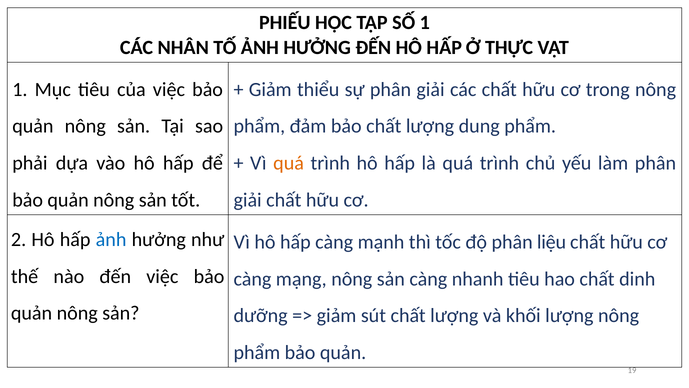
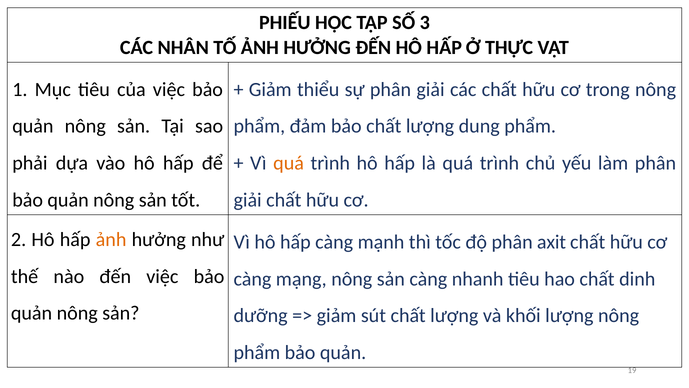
SỐ 1: 1 -> 3
ảnh at (111, 239) colour: blue -> orange
liệu: liệu -> axit
